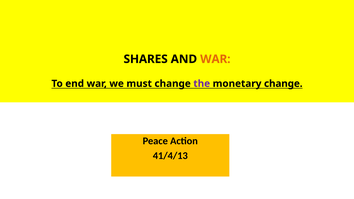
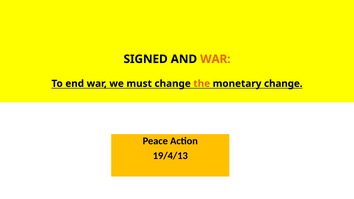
SHARES: SHARES -> SIGNED
the colour: purple -> orange
41/4/13: 41/4/13 -> 19/4/13
